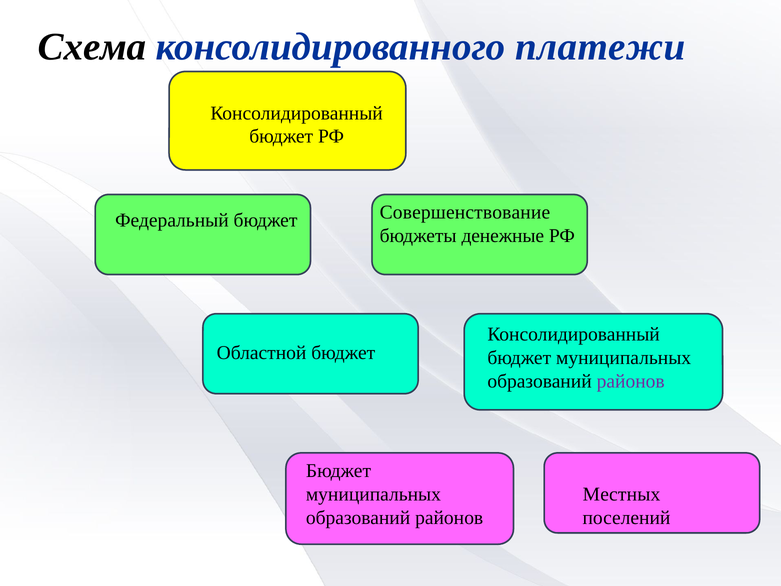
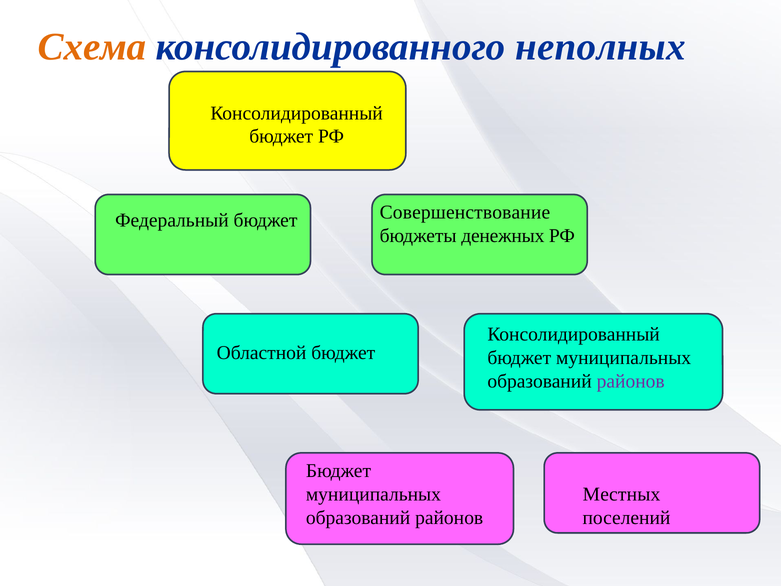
Схема colour: black -> orange
платежи: платежи -> неполных
денежные: денежные -> денежных
